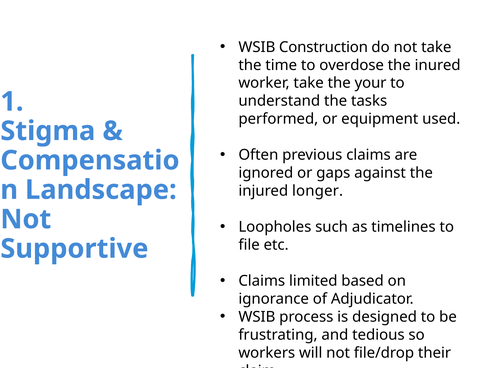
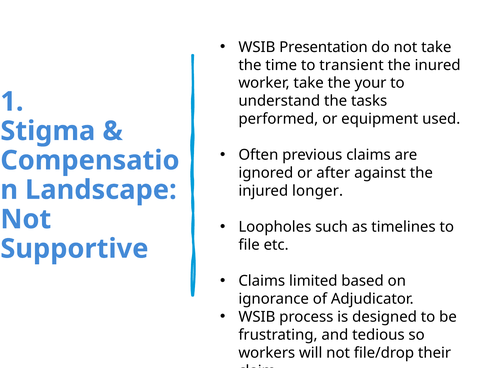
Construction: Construction -> Presentation
overdose: overdose -> transient
gaps: gaps -> after
